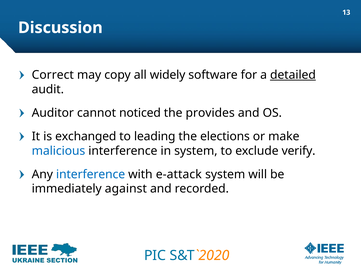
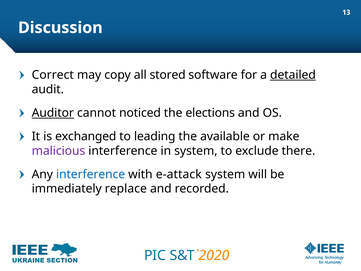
widely: widely -> stored
Auditor underline: none -> present
provides: provides -> elections
elections: elections -> available
malicious colour: blue -> purple
verify: verify -> there
against: against -> replace
